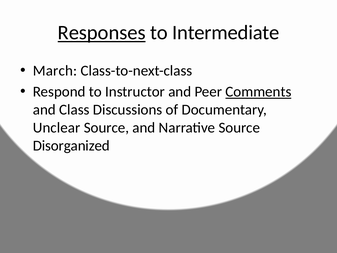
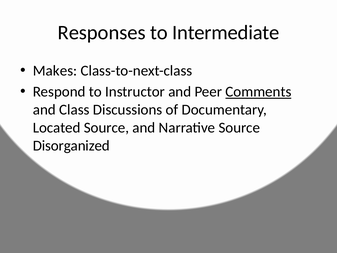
Responses underline: present -> none
March: March -> Makes
Unclear: Unclear -> Located
